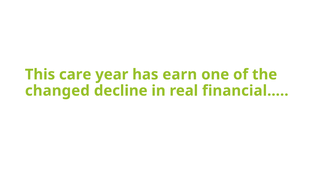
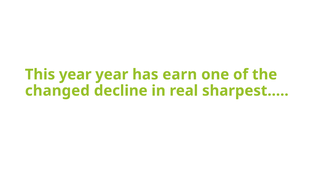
This care: care -> year
financial…: financial… -> sharpest…
